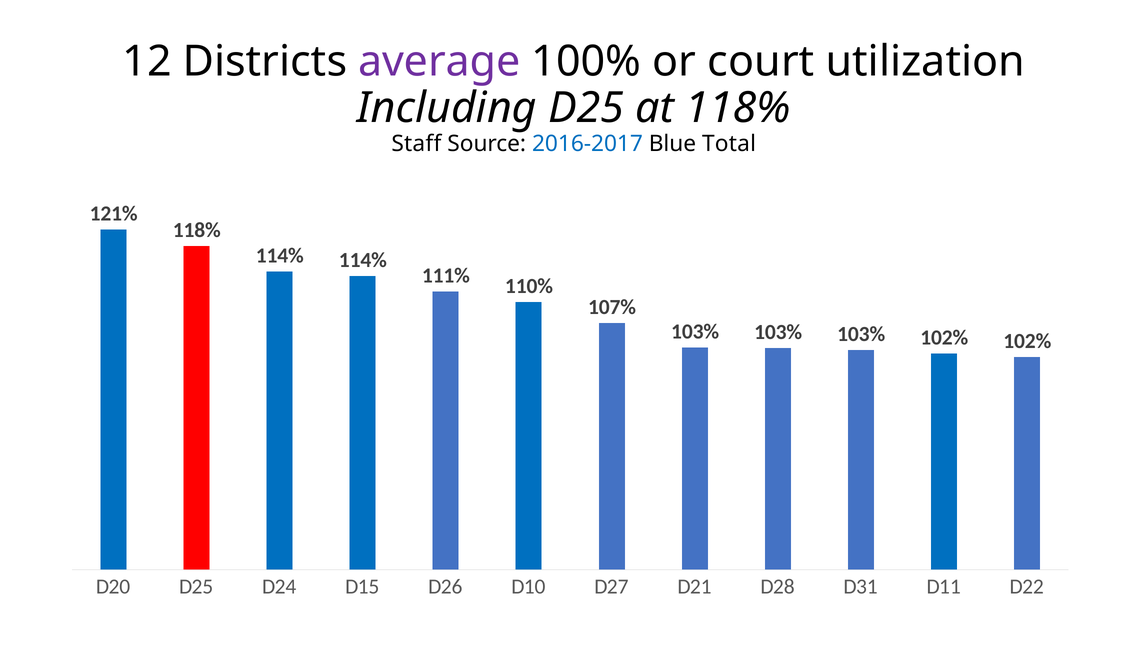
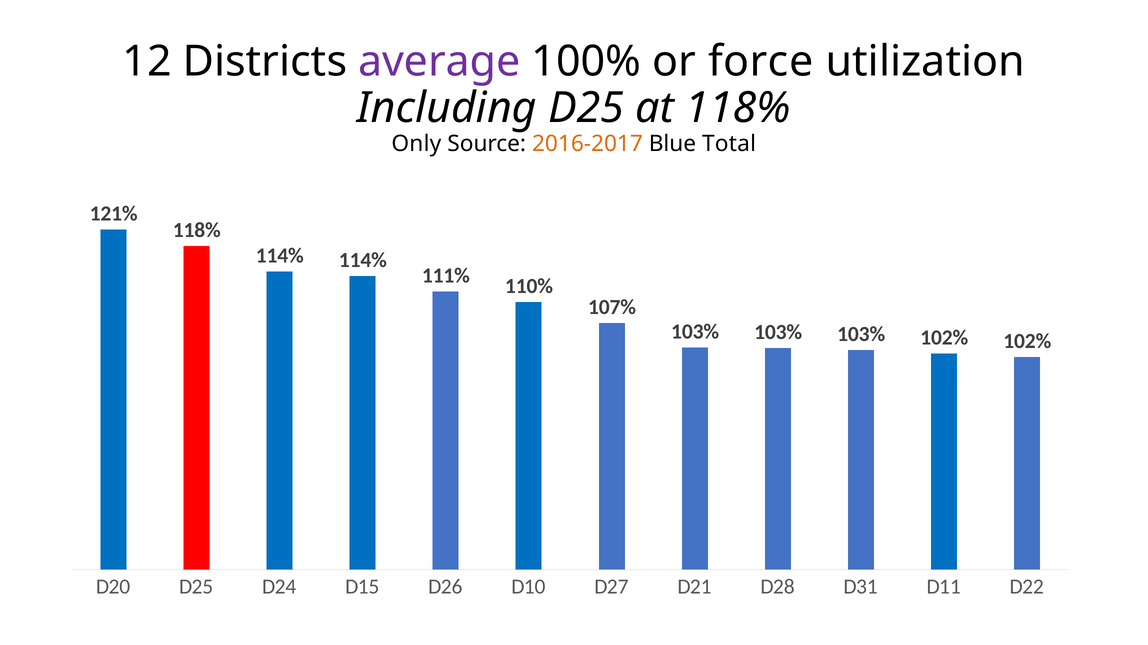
court: court -> force
Staff: Staff -> Only
2016-2017 colour: blue -> orange
